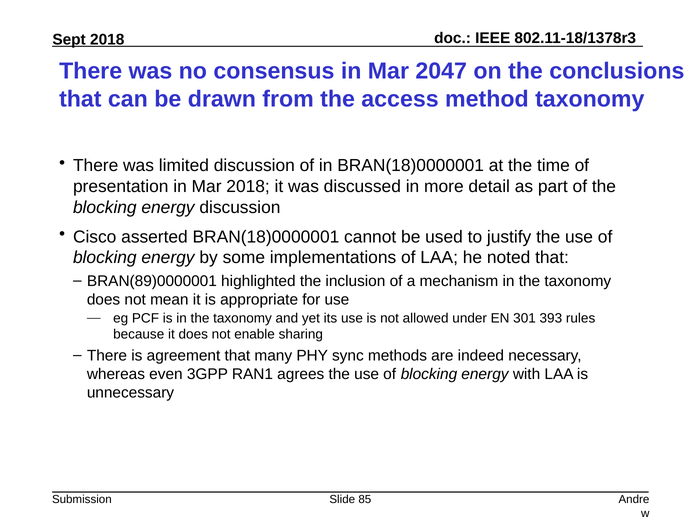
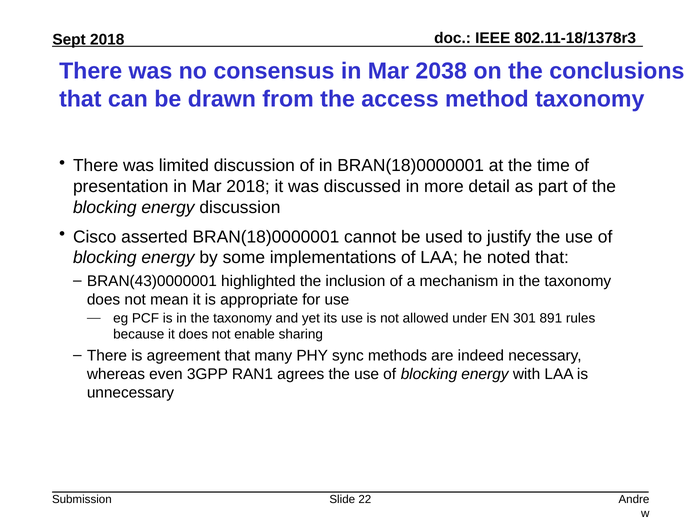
2047: 2047 -> 2038
BRAN(89)0000001: BRAN(89)0000001 -> BRAN(43)0000001
393: 393 -> 891
85: 85 -> 22
